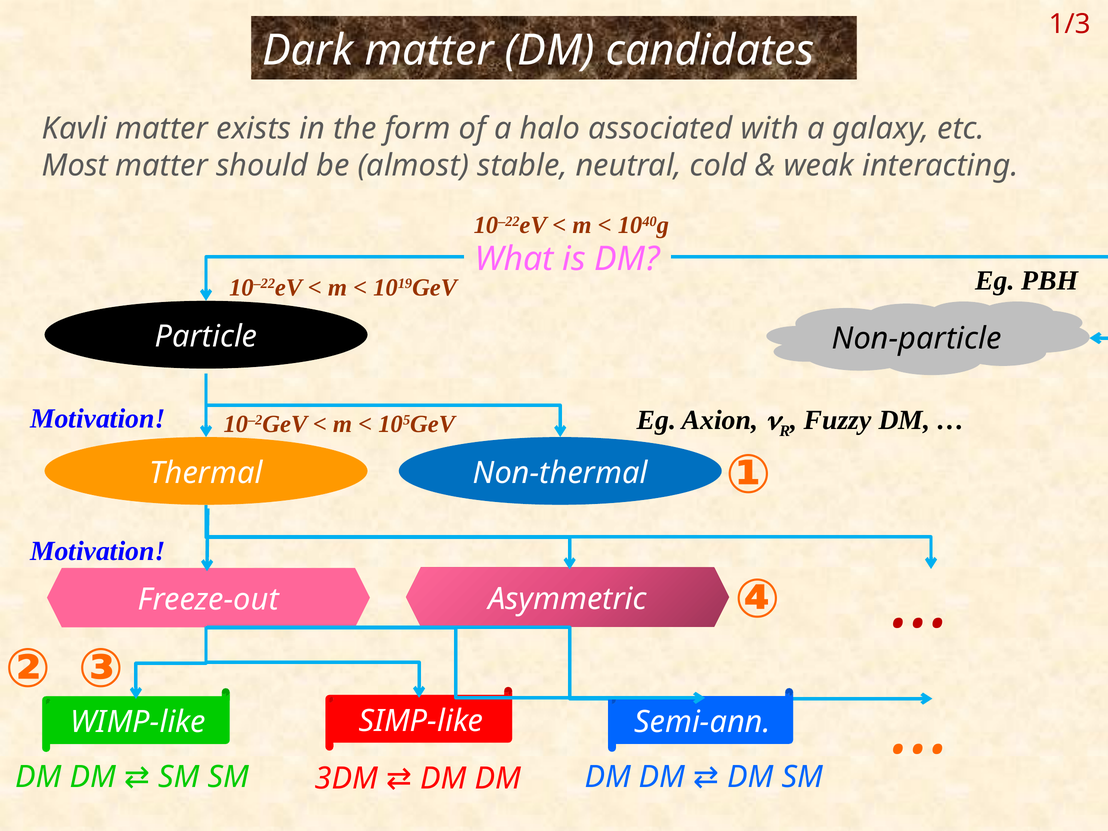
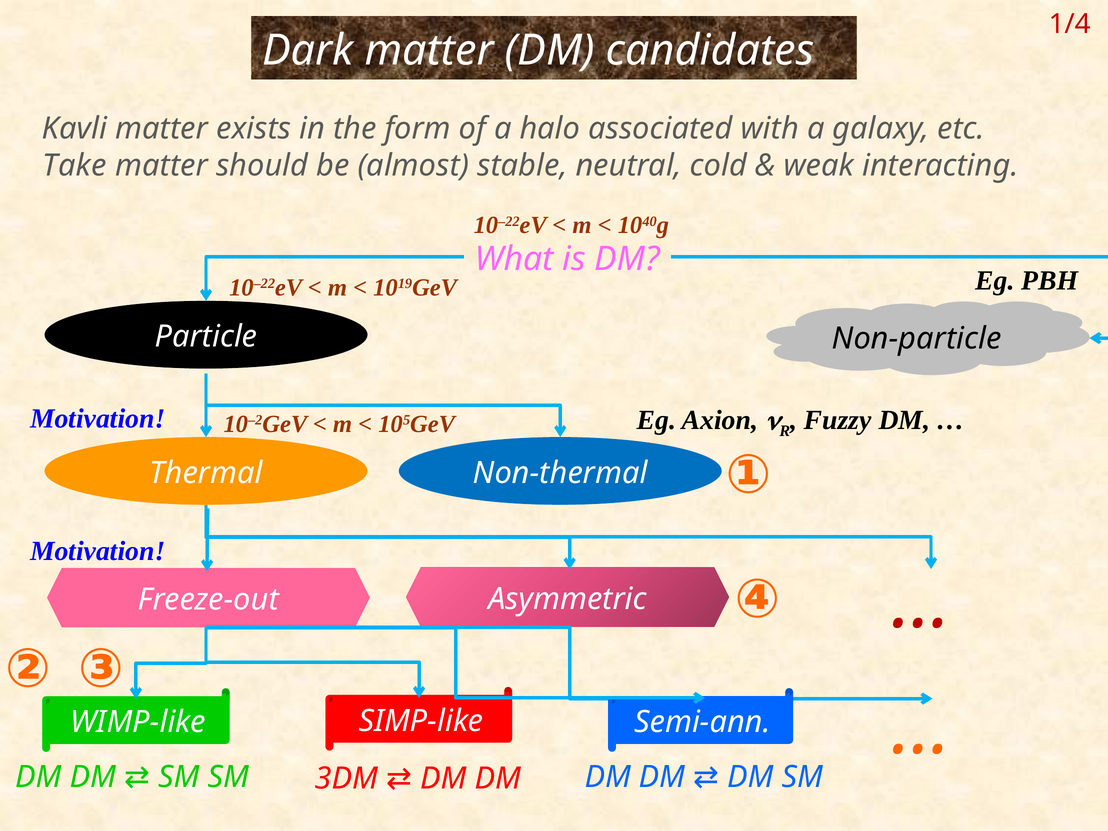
1/3: 1/3 -> 1/4
Most: Most -> Take
